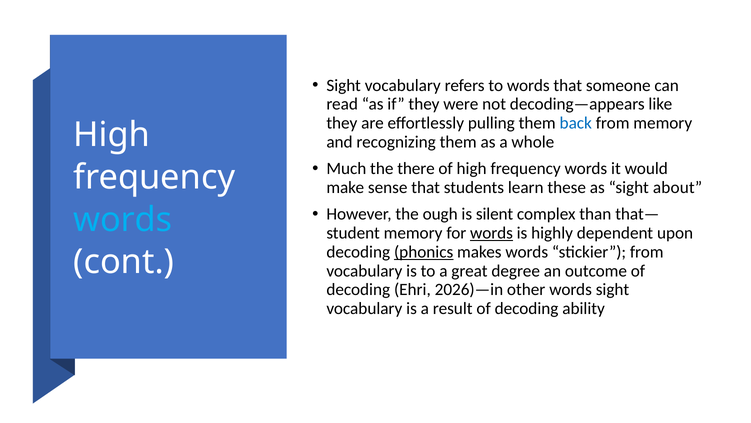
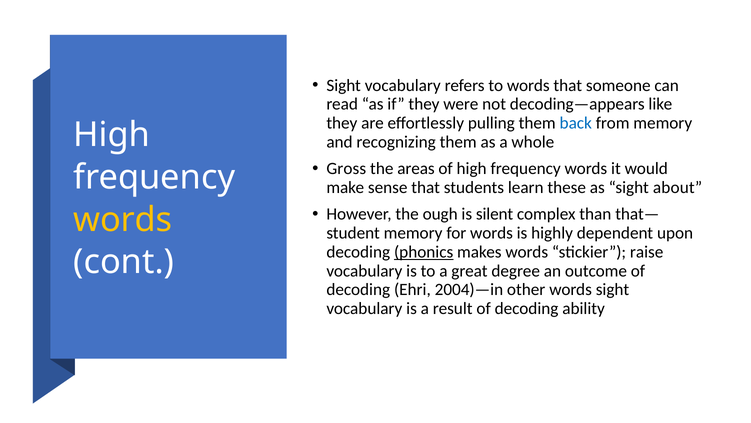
Much: Much -> Gross
there: there -> areas
words at (123, 219) colour: light blue -> yellow
words at (491, 233) underline: present -> none
stickier from: from -> raise
2026)—in: 2026)—in -> 2004)—in
